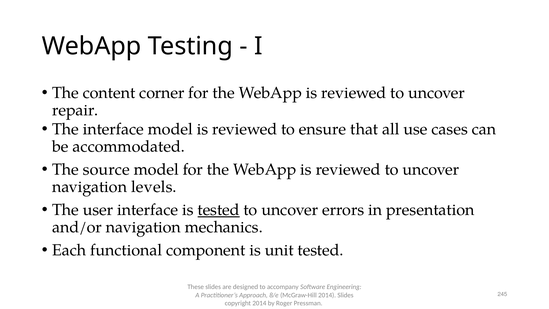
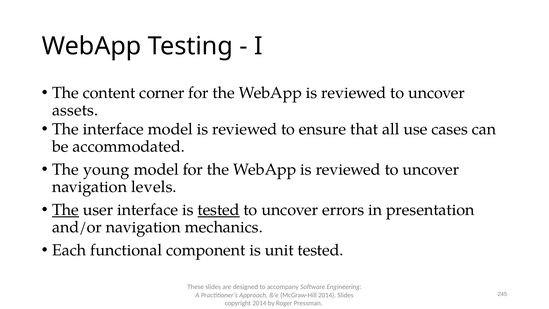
repair: repair -> assets
source: source -> young
The at (66, 210) underline: none -> present
